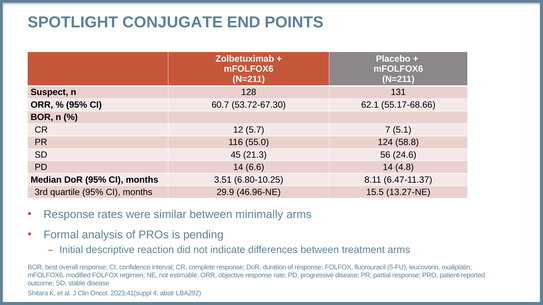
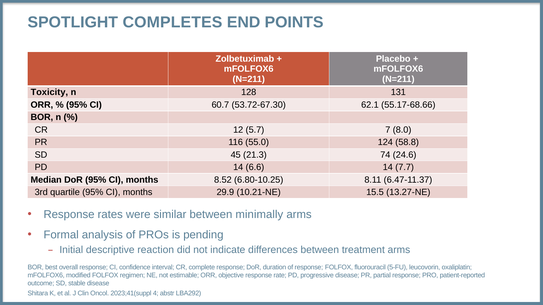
CONJUGATE: CONJUGATE -> COMPLETES
Suspect: Suspect -> Toxicity
5.1: 5.1 -> 8.0
56: 56 -> 74
4.8: 4.8 -> 7.7
3.51: 3.51 -> 8.52
46.96-NE: 46.96-NE -> 10.21-NE
